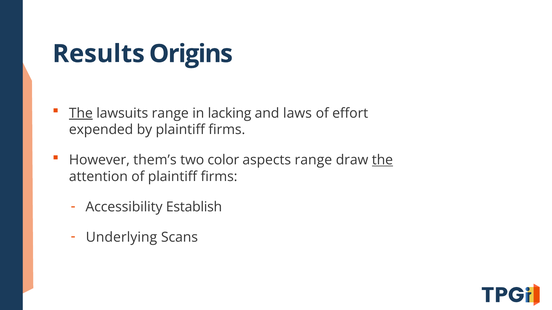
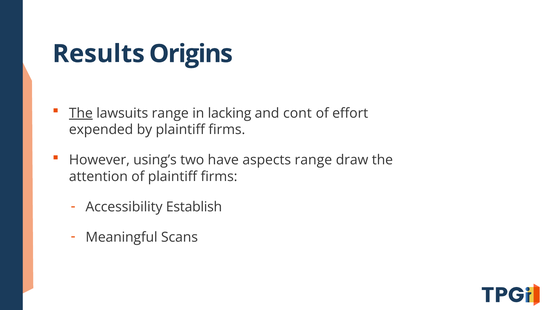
laws: laws -> cont
them’s: them’s -> using’s
color: color -> have
the at (382, 160) underline: present -> none
Underlying: Underlying -> Meaningful
